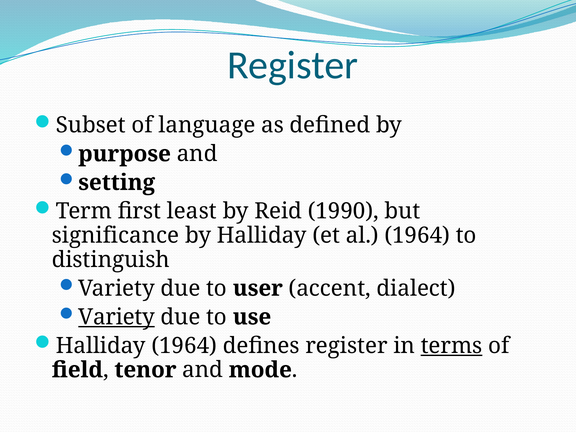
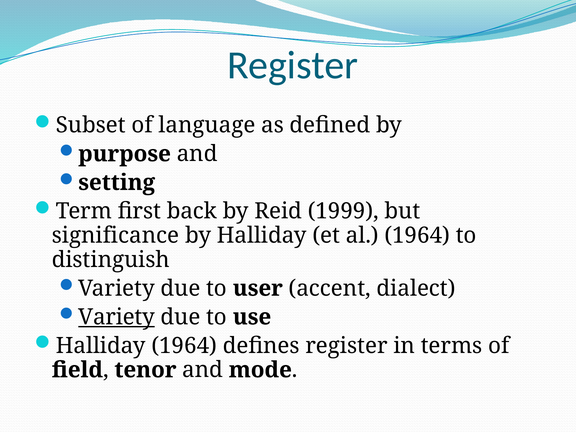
least: least -> back
1990: 1990 -> 1999
terms underline: present -> none
